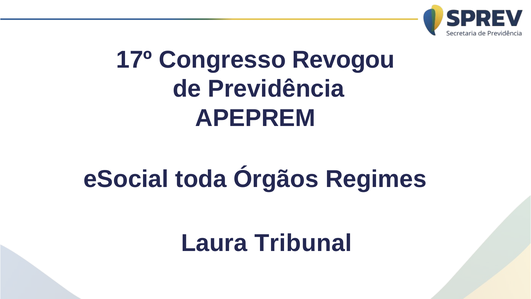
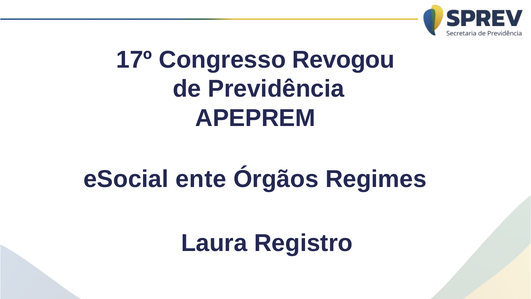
toda: toda -> ente
Tribunal: Tribunal -> Registro
